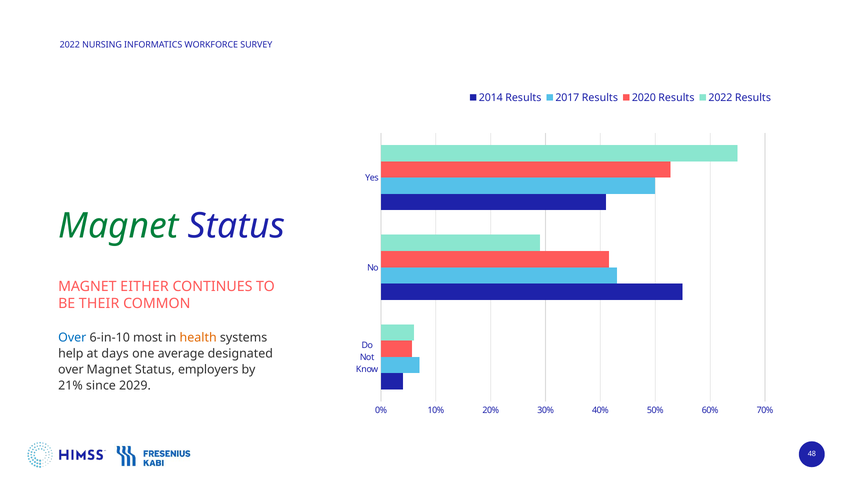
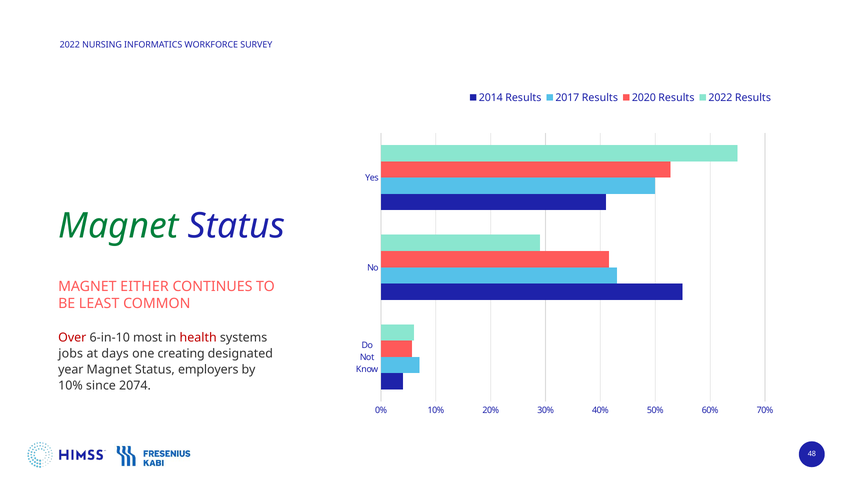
THEIR: THEIR -> LEAST
Over at (72, 338) colour: blue -> red
health colour: orange -> red
help: help -> jobs
average: average -> creating
over at (71, 370): over -> year
21% at (70, 386): 21% -> 10%
2029: 2029 -> 2074
